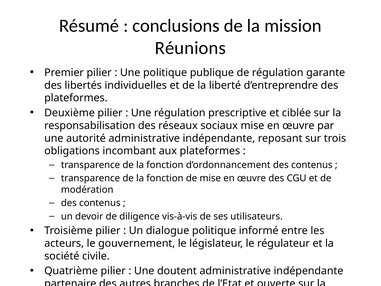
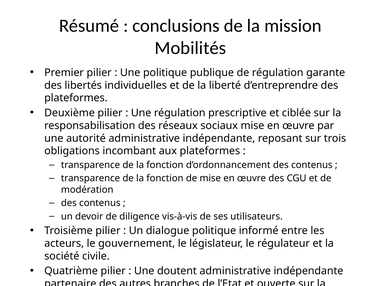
Réunions: Réunions -> Mobilités
